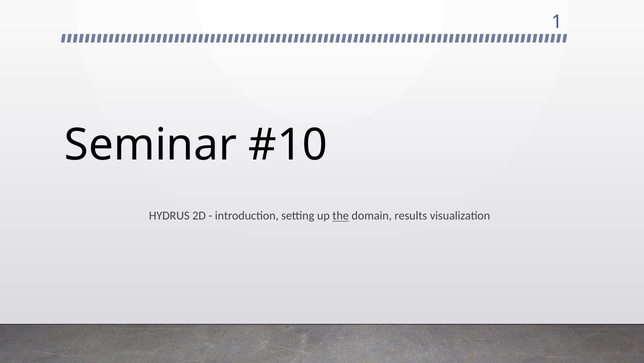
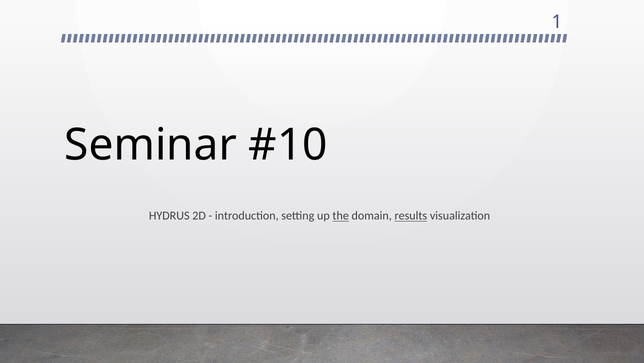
results underline: none -> present
